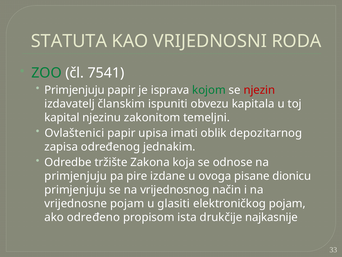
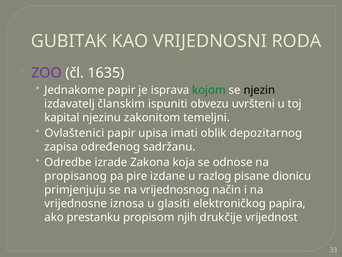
STATUTA: STATUTA -> GUBITAK
ZOO colour: green -> purple
7541: 7541 -> 1635
Primjenjuju at (75, 90): Primjenjuju -> Jednakome
njezin colour: red -> black
kapitala: kapitala -> uvršteni
jednakim: jednakim -> sadržanu
tržište: tržište -> izrade
primjenjuju at (76, 176): primjenjuju -> propisanog
ovoga: ovoga -> razlog
vrijednosne pojam: pojam -> iznosa
elektroničkog pojam: pojam -> papira
određeno: određeno -> prestanku
ista: ista -> njih
najkasnije: najkasnije -> vrijednost
